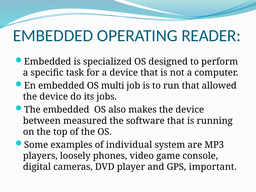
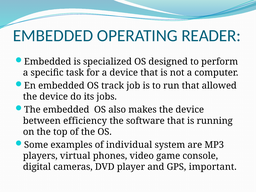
multi: multi -> track
measured: measured -> efficiency
loosely: loosely -> virtual
